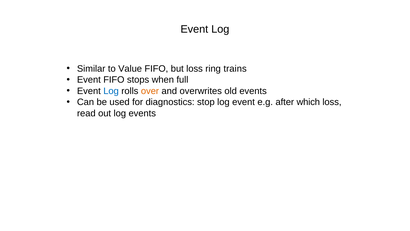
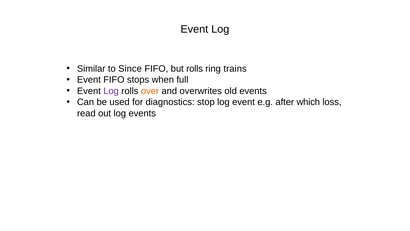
Value: Value -> Since
but loss: loss -> rolls
Log at (111, 91) colour: blue -> purple
